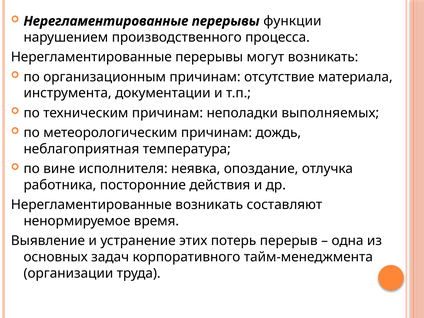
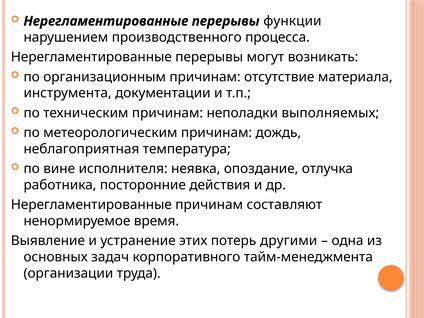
Нерегламентированные возникать: возникать -> причинам
перерыв: перерыв -> другими
